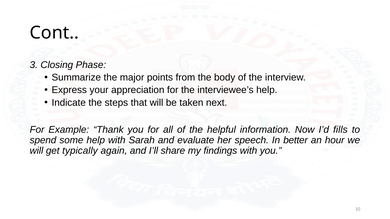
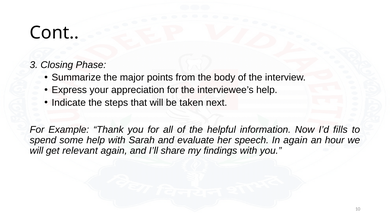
In better: better -> again
typically: typically -> relevant
